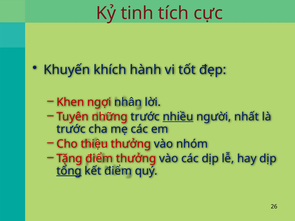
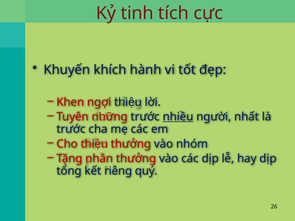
ngợi nhân: nhân -> thiệu
Tặng điểm: điểm -> nhân
tổng underline: present -> none
kết điểm: điểm -> riêng
